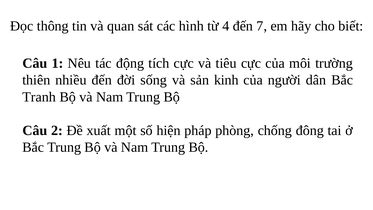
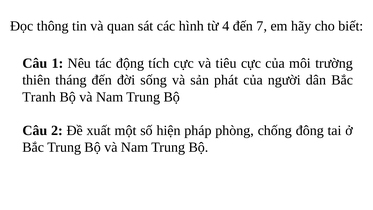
nhiều: nhiều -> tháng
kinh: kinh -> phát
